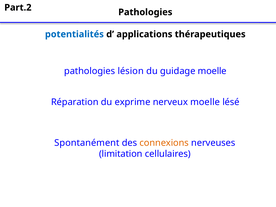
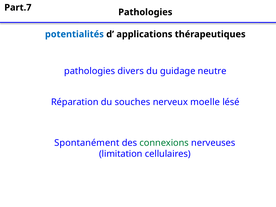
Part.2: Part.2 -> Part.7
lésion: lésion -> divers
guidage moelle: moelle -> neutre
exprime: exprime -> souches
connexions colour: orange -> green
